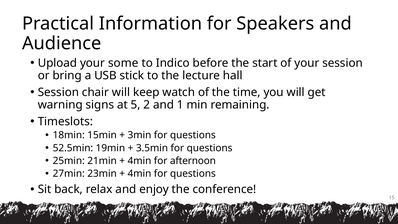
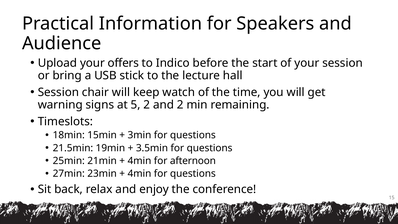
some: some -> offers
and 1: 1 -> 2
52.5min: 52.5min -> 21.5min
